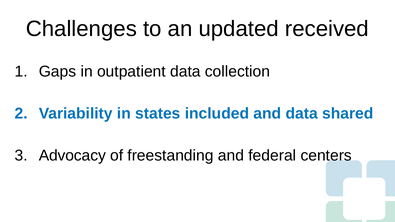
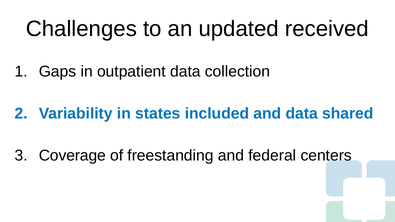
Advocacy: Advocacy -> Coverage
